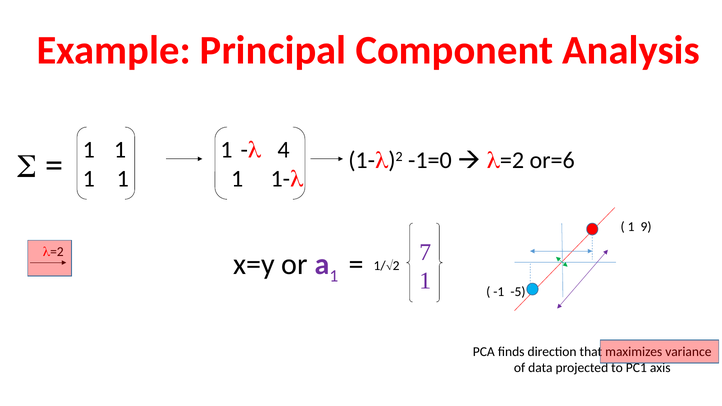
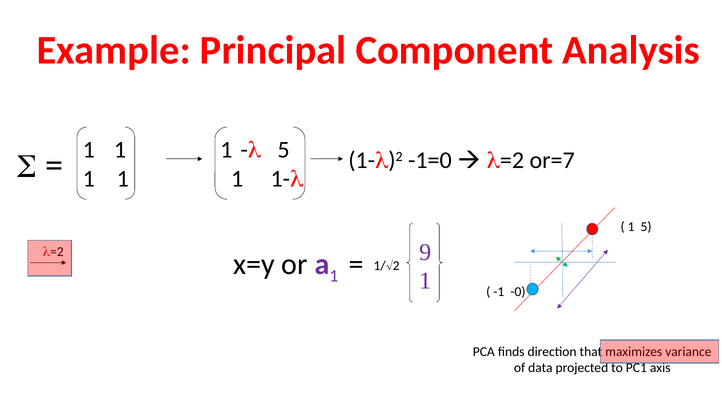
l 4: 4 -> 5
or=6: or=6 -> or=7
1 9: 9 -> 5
7: 7 -> 9
-5: -5 -> -0
